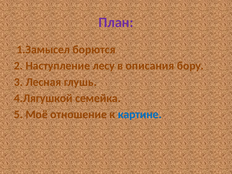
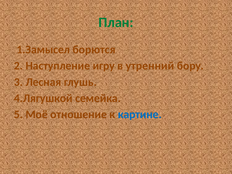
План colour: purple -> green
лесу: лесу -> игру
описания: описания -> утренний
